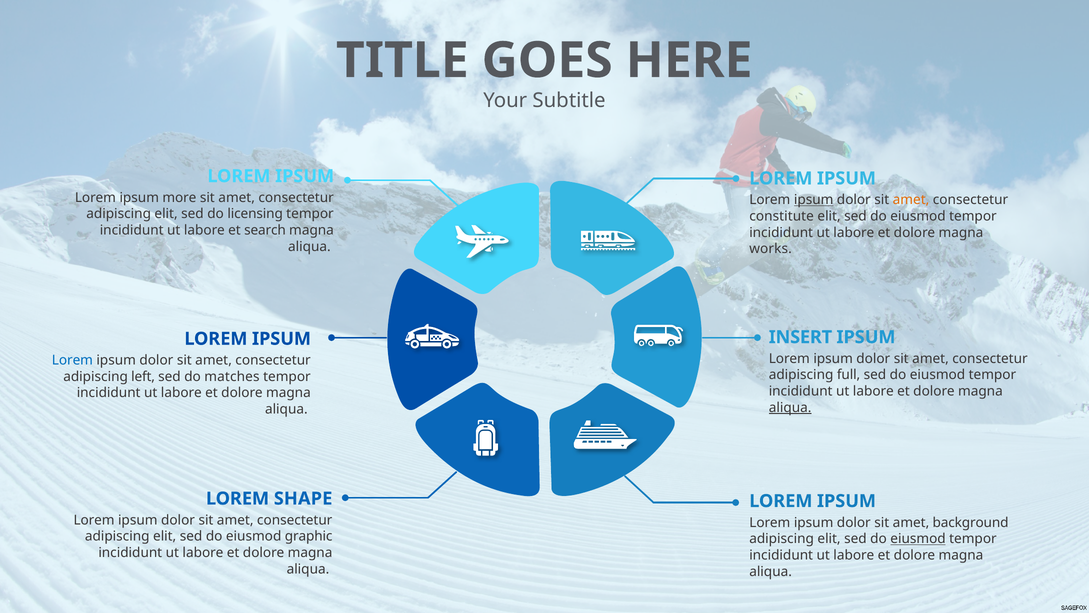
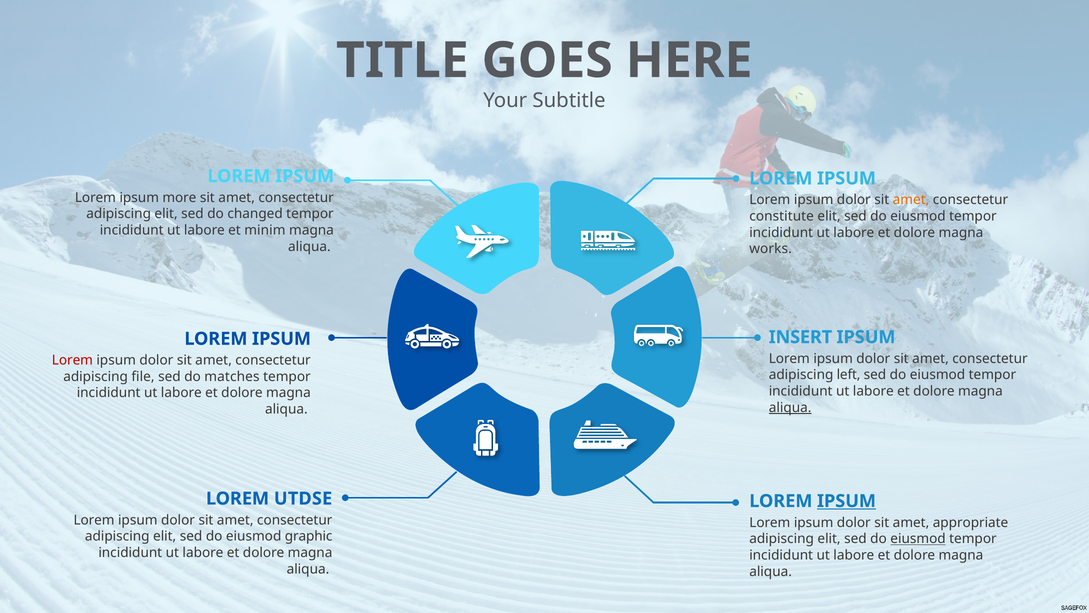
ipsum at (814, 200) underline: present -> none
licensing: licensing -> changed
search: search -> minim
Lorem at (72, 360) colour: blue -> red
full: full -> left
left: left -> file
SHAPE: SHAPE -> UTDSE
IPSUM at (847, 501) underline: none -> present
background: background -> appropriate
